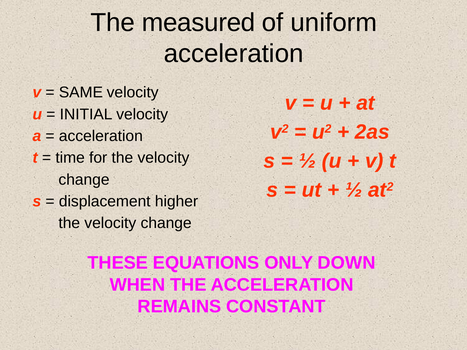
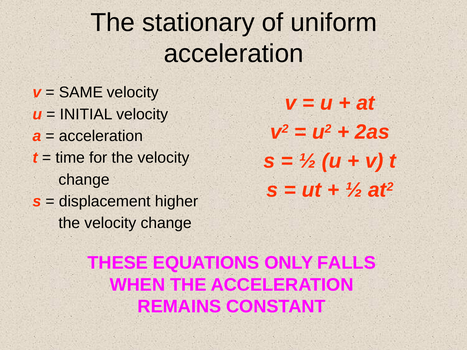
measured: measured -> stationary
DOWN: DOWN -> FALLS
